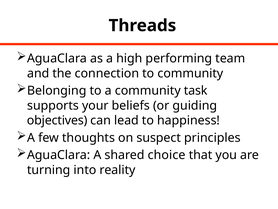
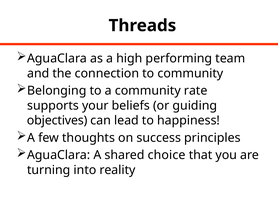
task: task -> rate
suspect: suspect -> success
